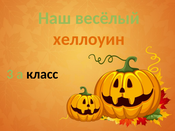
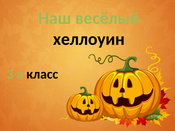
хеллоуин colour: orange -> black
